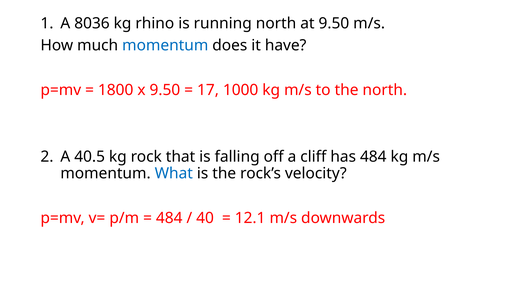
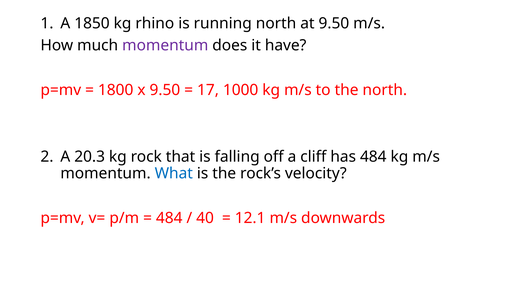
8036: 8036 -> 1850
momentum at (165, 45) colour: blue -> purple
40.5: 40.5 -> 20.3
